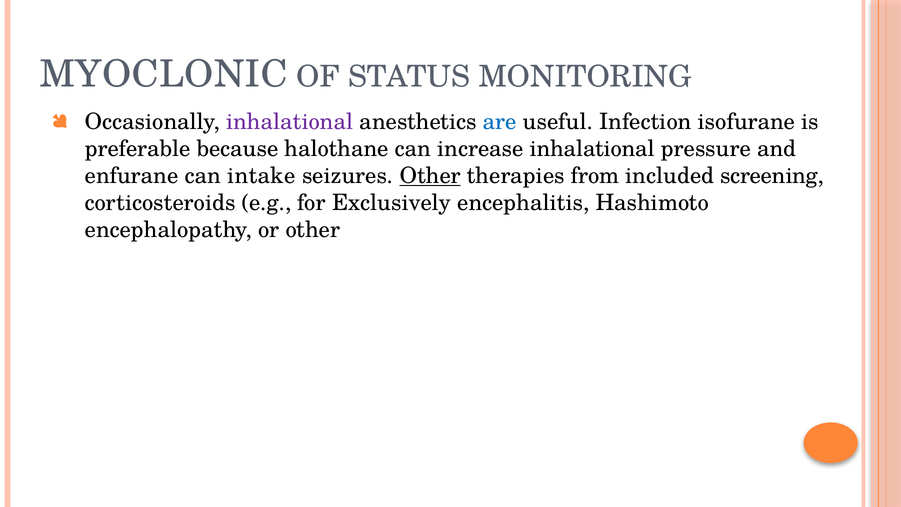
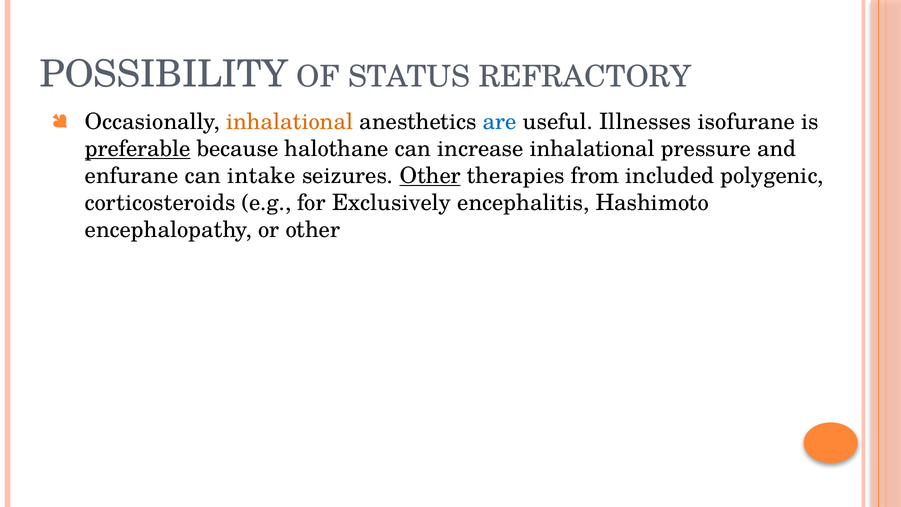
MYOCLONIC: MYOCLONIC -> POSSIBILITY
MONITORING: MONITORING -> REFRACTORY
inhalational at (290, 122) colour: purple -> orange
Infection: Infection -> Illnesses
preferable underline: none -> present
screening: screening -> polygenic
